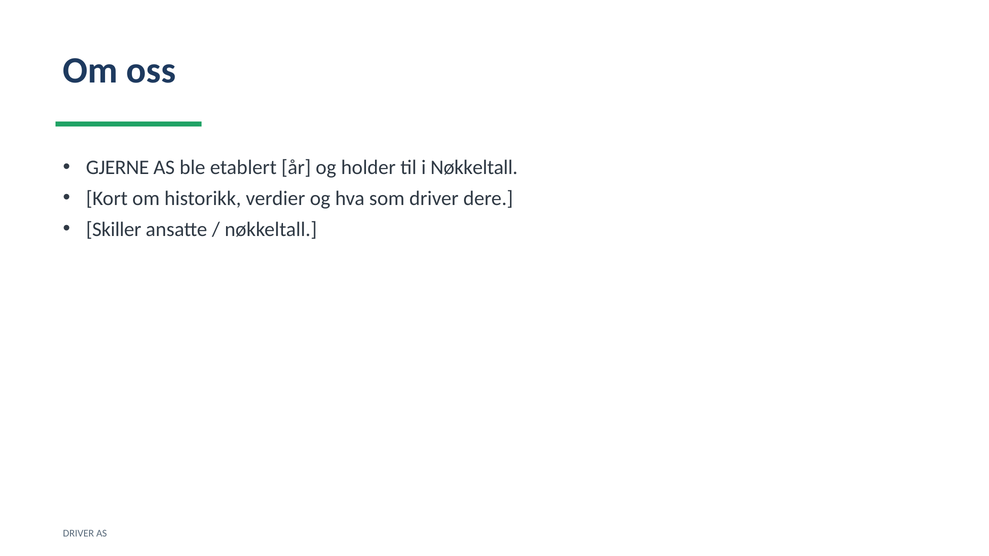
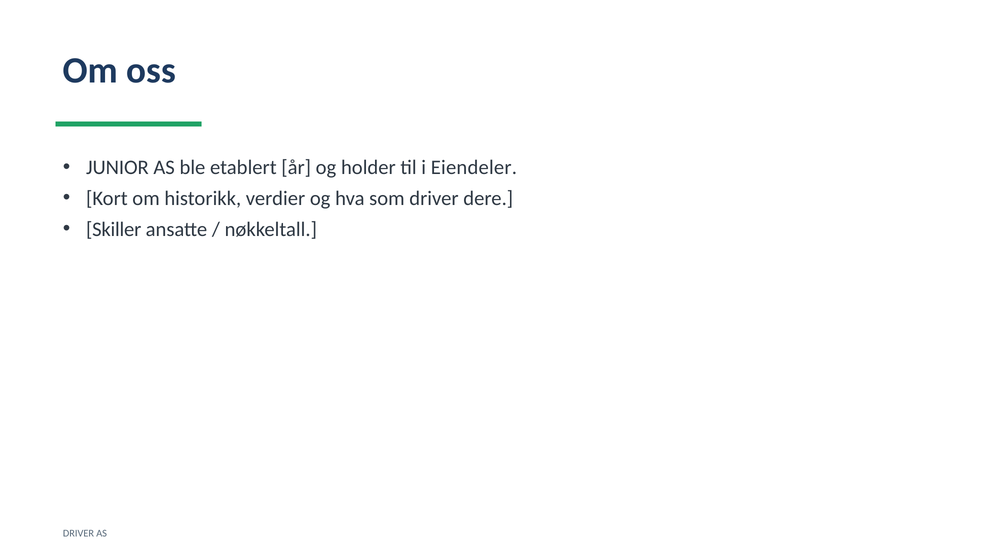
GJERNE: GJERNE -> JUNIOR
i Nøkkeltall: Nøkkeltall -> Eiendeler
